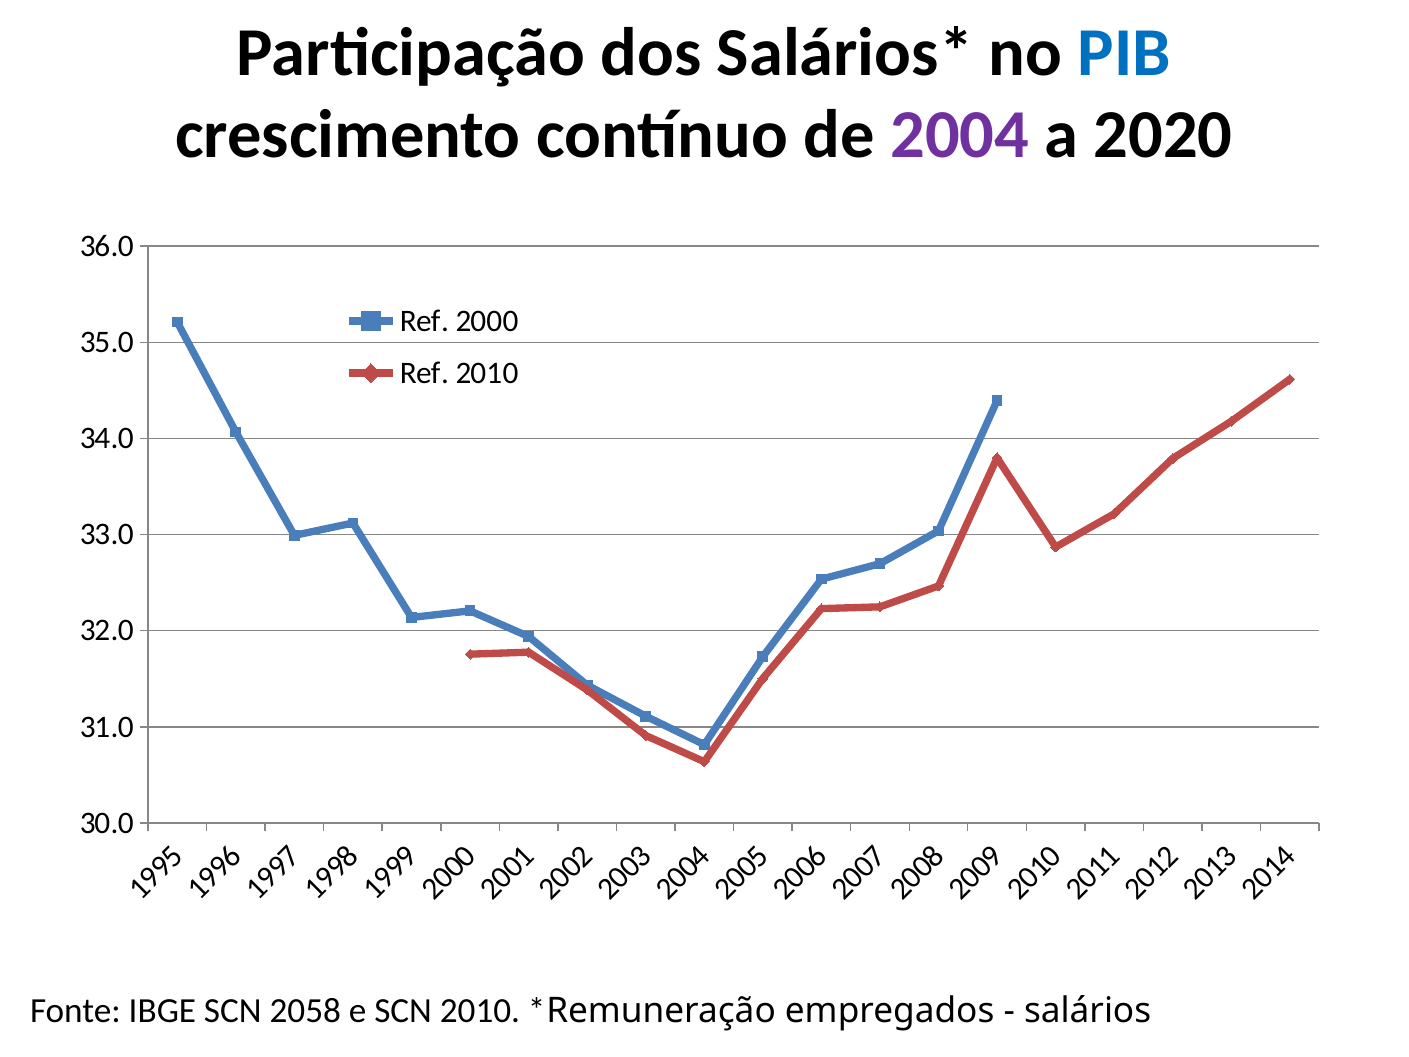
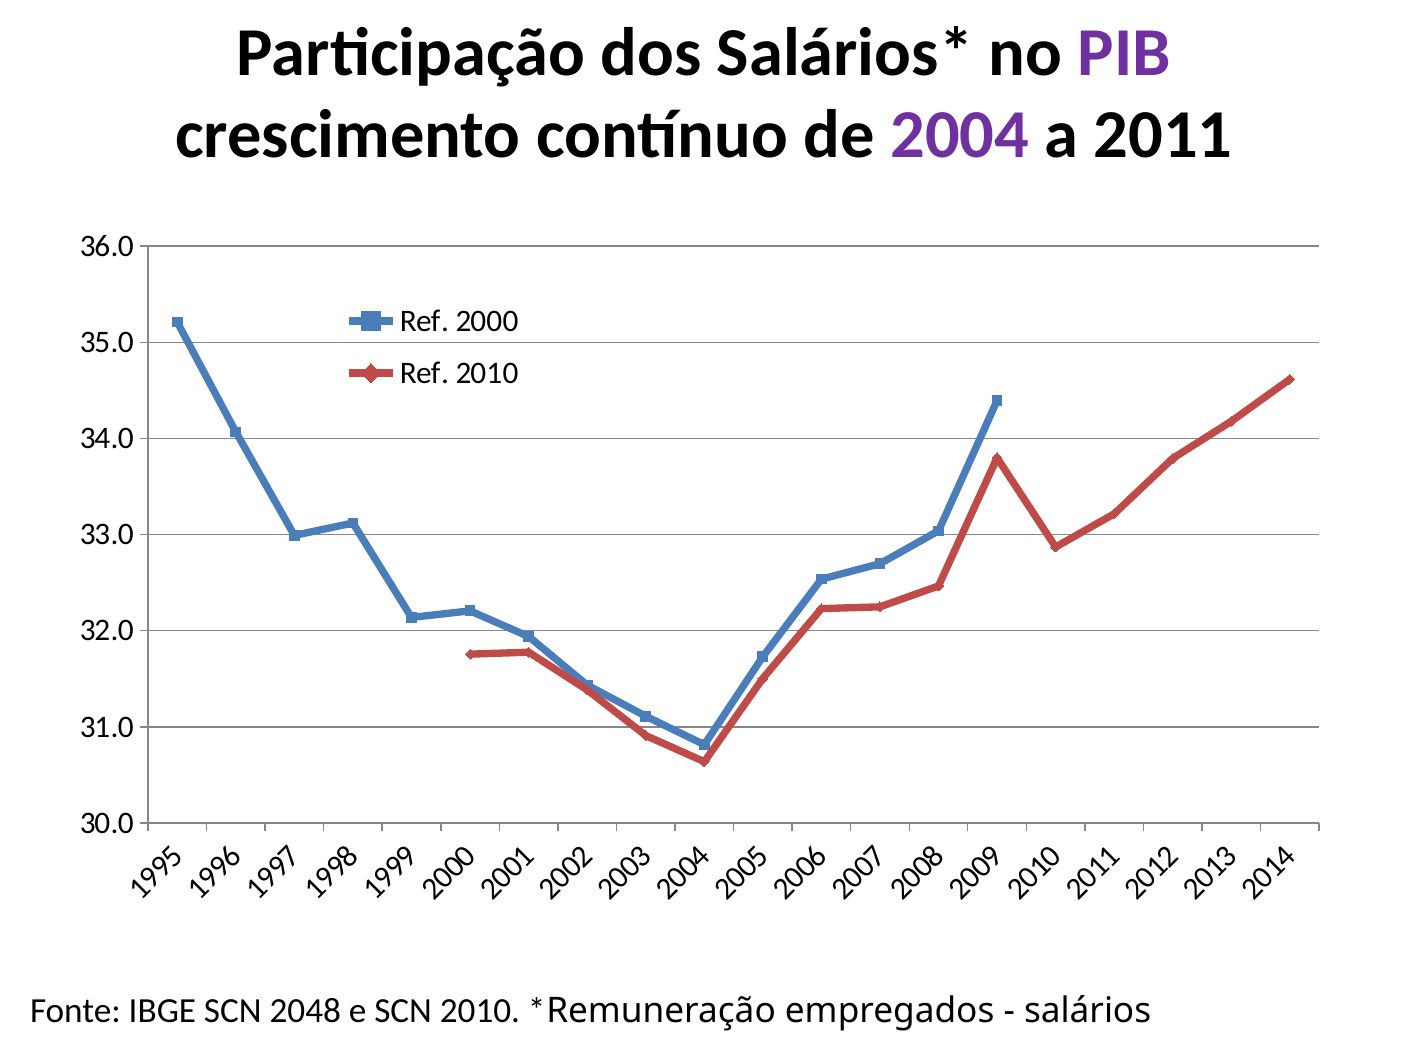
PIB colour: blue -> purple
2020: 2020 -> 2011
2058: 2058 -> 2048
